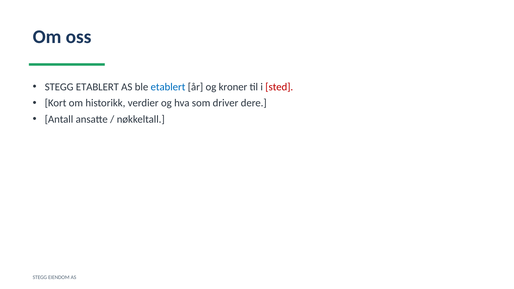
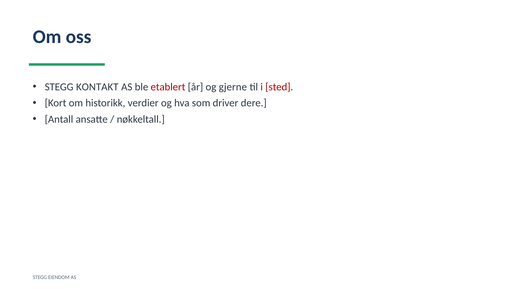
STEGG ETABLERT: ETABLERT -> KONTAKT
etablert at (168, 87) colour: blue -> red
kroner: kroner -> gjerne
